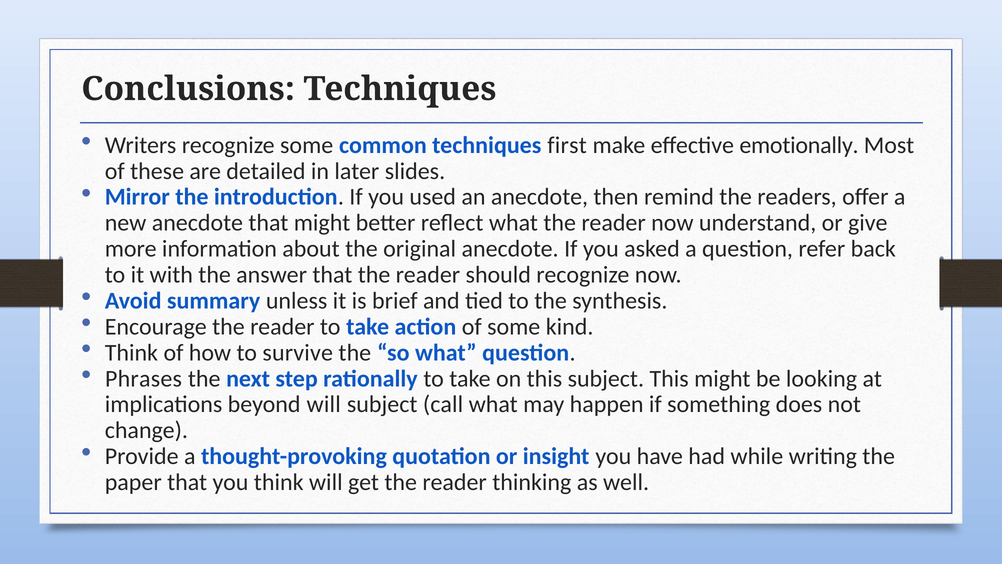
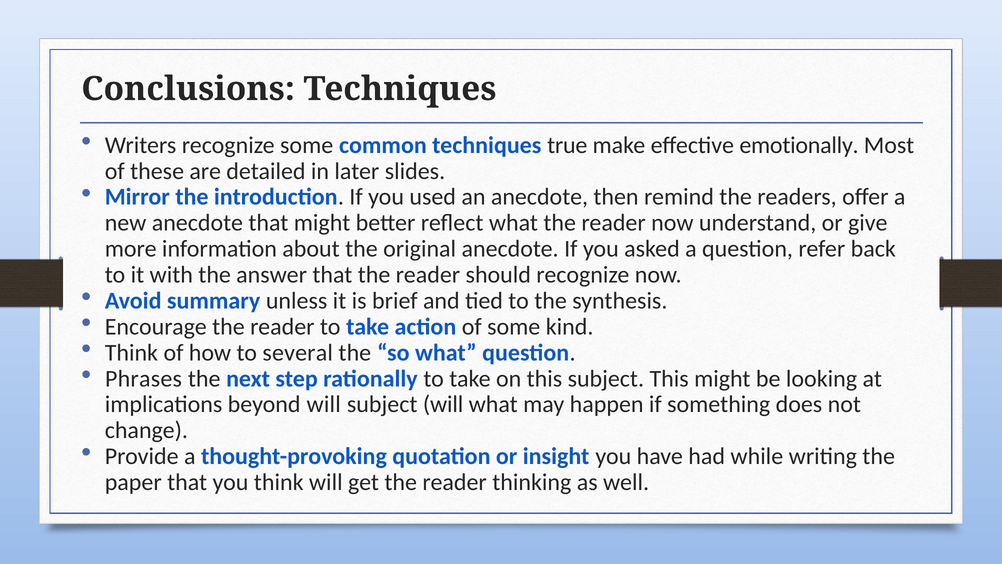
first: first -> true
survive: survive -> several
subject call: call -> will
